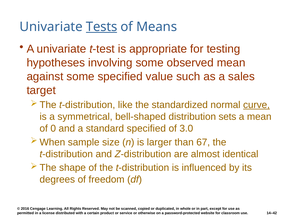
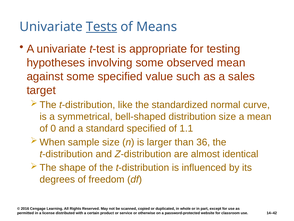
curve underline: present -> none
distribution sets: sets -> size
3.0: 3.0 -> 1.1
67: 67 -> 36
